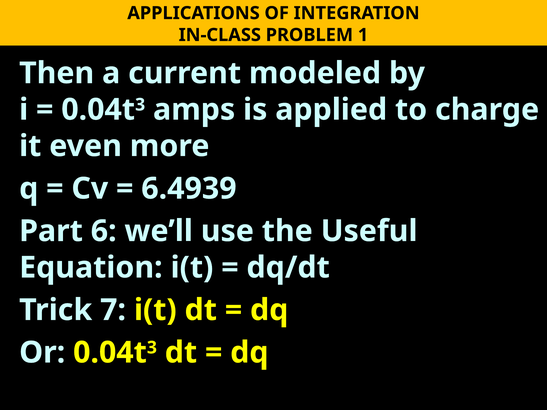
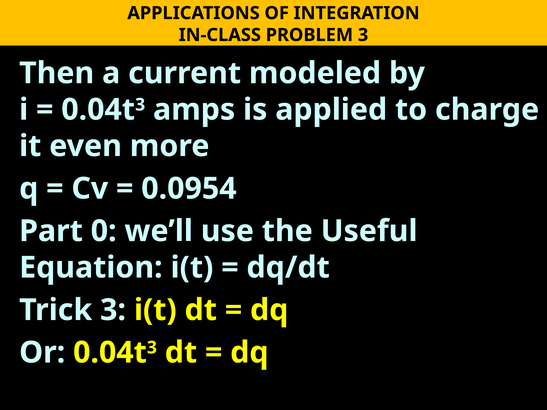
PROBLEM 1: 1 -> 3
6.4939: 6.4939 -> 0.0954
6: 6 -> 0
Trick 7: 7 -> 3
